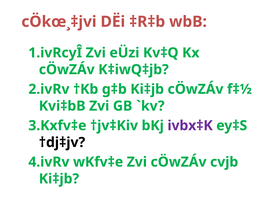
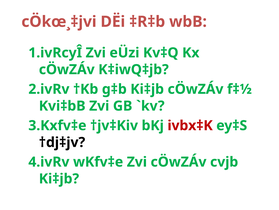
ivbx‡K colour: purple -> red
